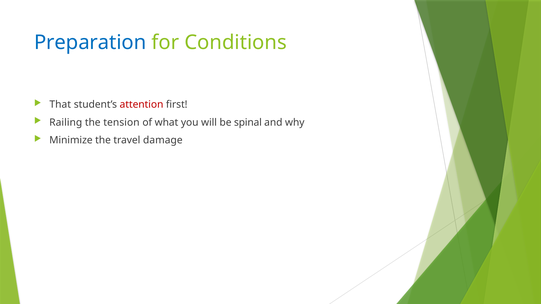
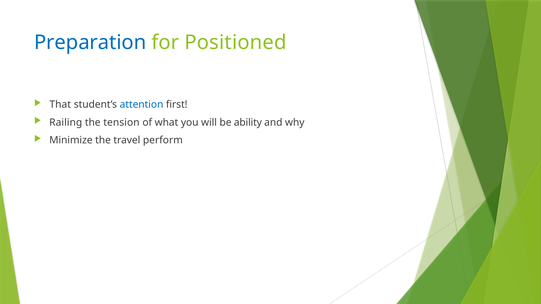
Conditions: Conditions -> Positioned
attention colour: red -> blue
spinal: spinal -> ability
damage: damage -> perform
